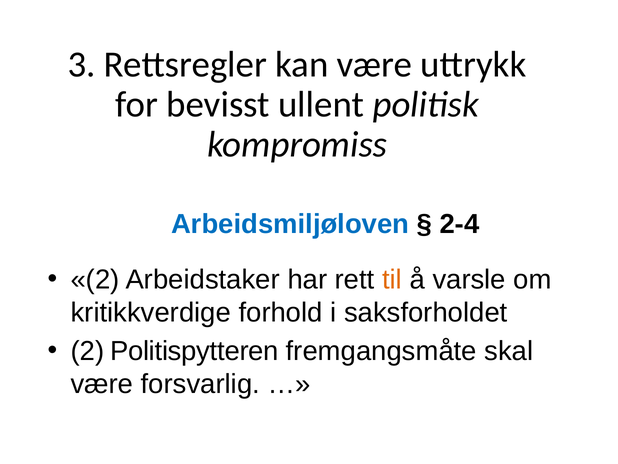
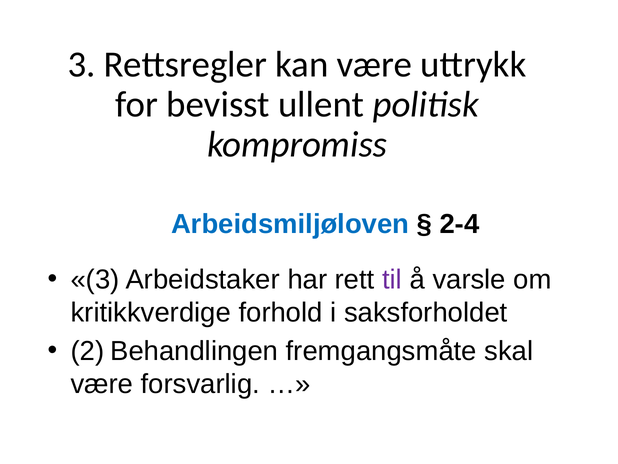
2 at (95, 279): 2 -> 3
til colour: orange -> purple
Politispytteren: Politispytteren -> Behandlingen
